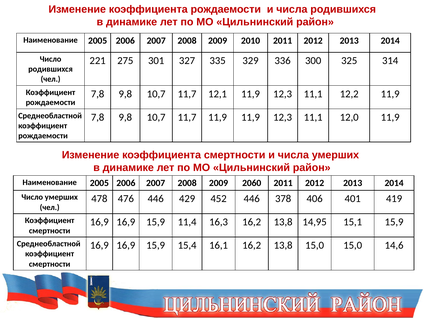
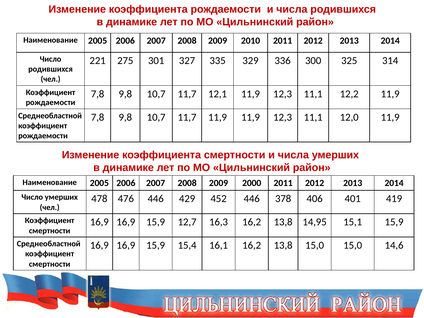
2060: 2060 -> 2000
11,4: 11,4 -> 12,7
